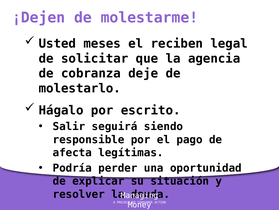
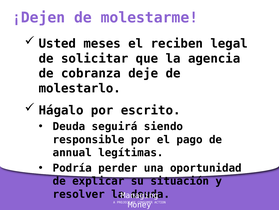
Salir at (69, 126): Salir -> Deuda
afecta: afecta -> annual
